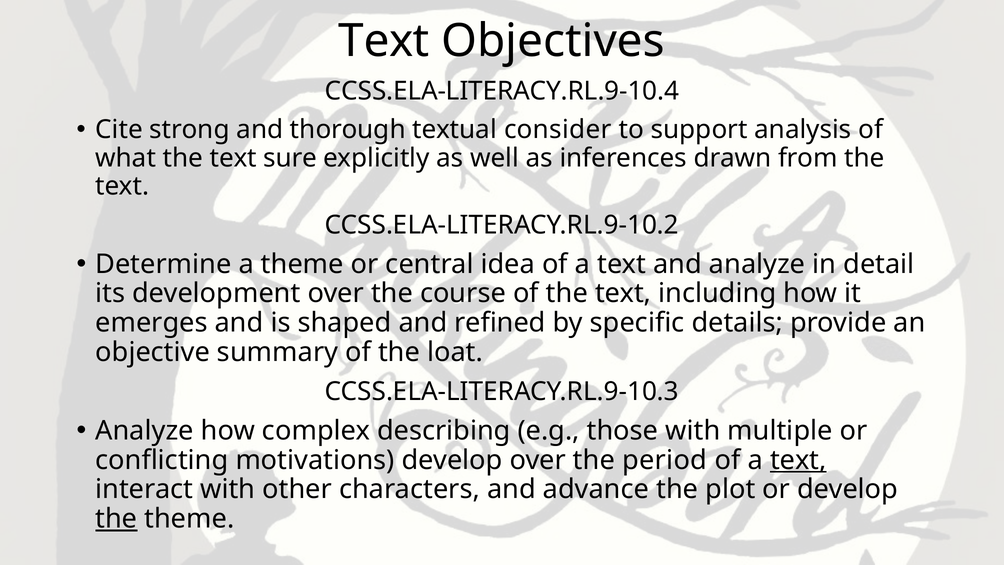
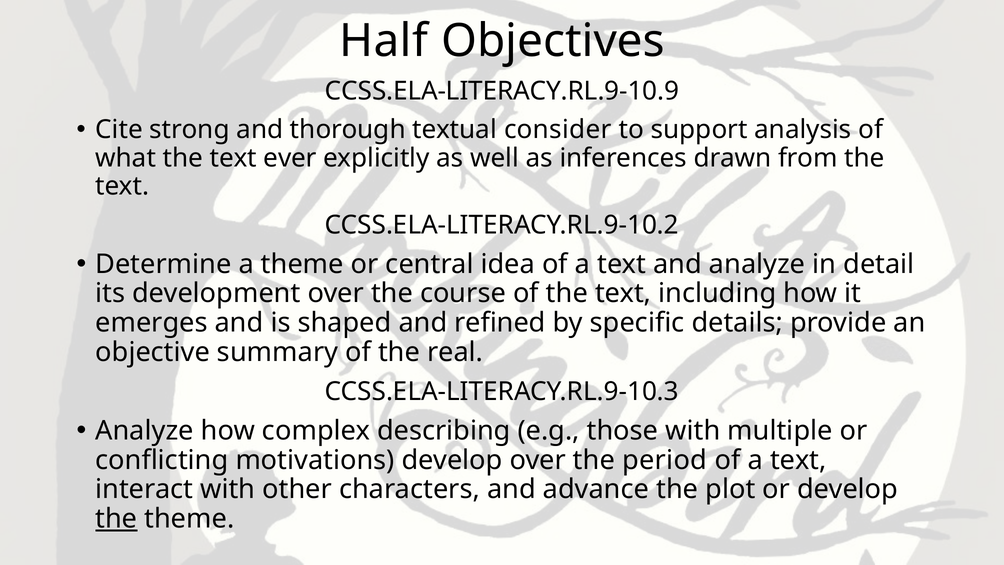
Text at (384, 41): Text -> Half
CCSS.ELA-LITERACY.RL.9-10.4: CCSS.ELA-LITERACY.RL.9-10.4 -> CCSS.ELA-LITERACY.RL.9-10.9
sure: sure -> ever
loat: loat -> real
text at (798, 460) underline: present -> none
